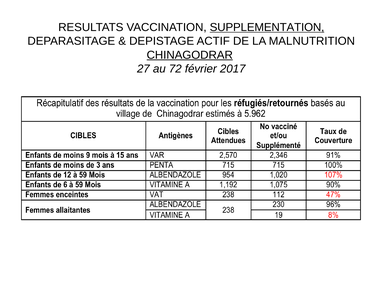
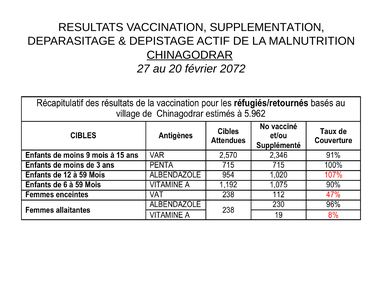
SUPPLEMENTATION underline: present -> none
72: 72 -> 20
2017: 2017 -> 2072
